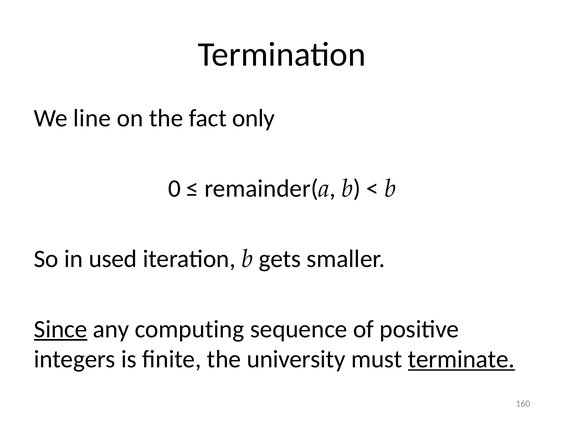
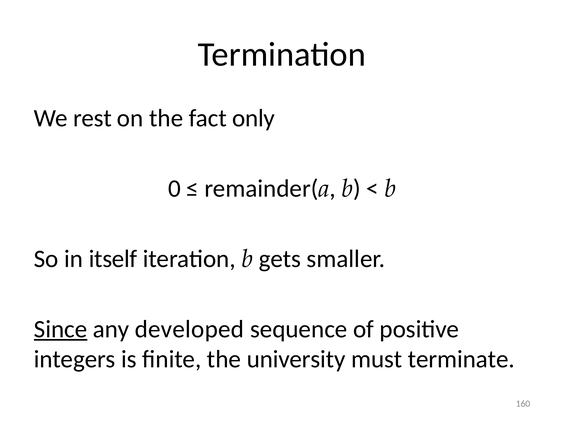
line: line -> rest
used: used -> itself
computing: computing -> developed
terminate underline: present -> none
